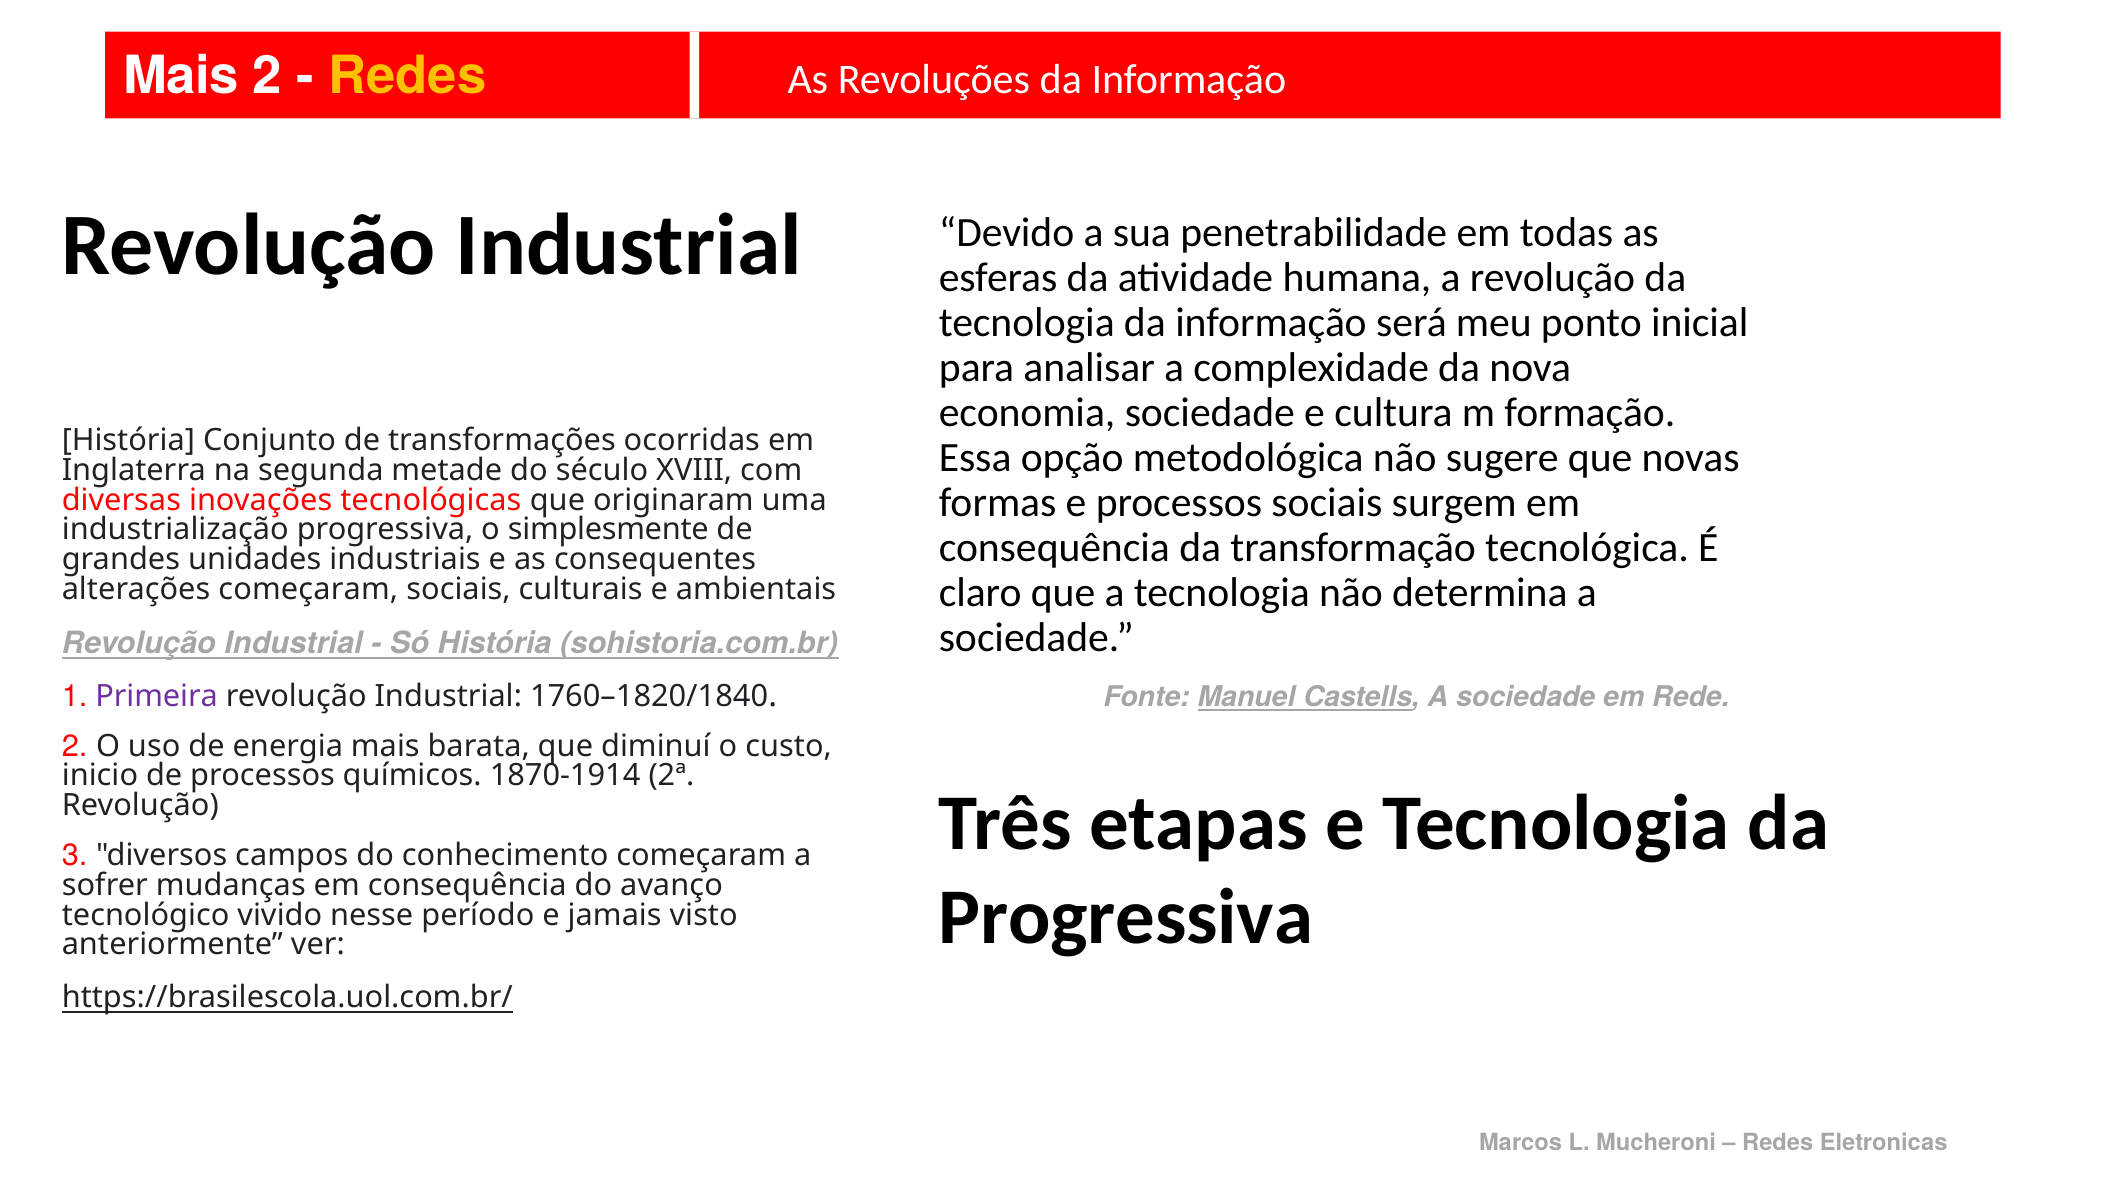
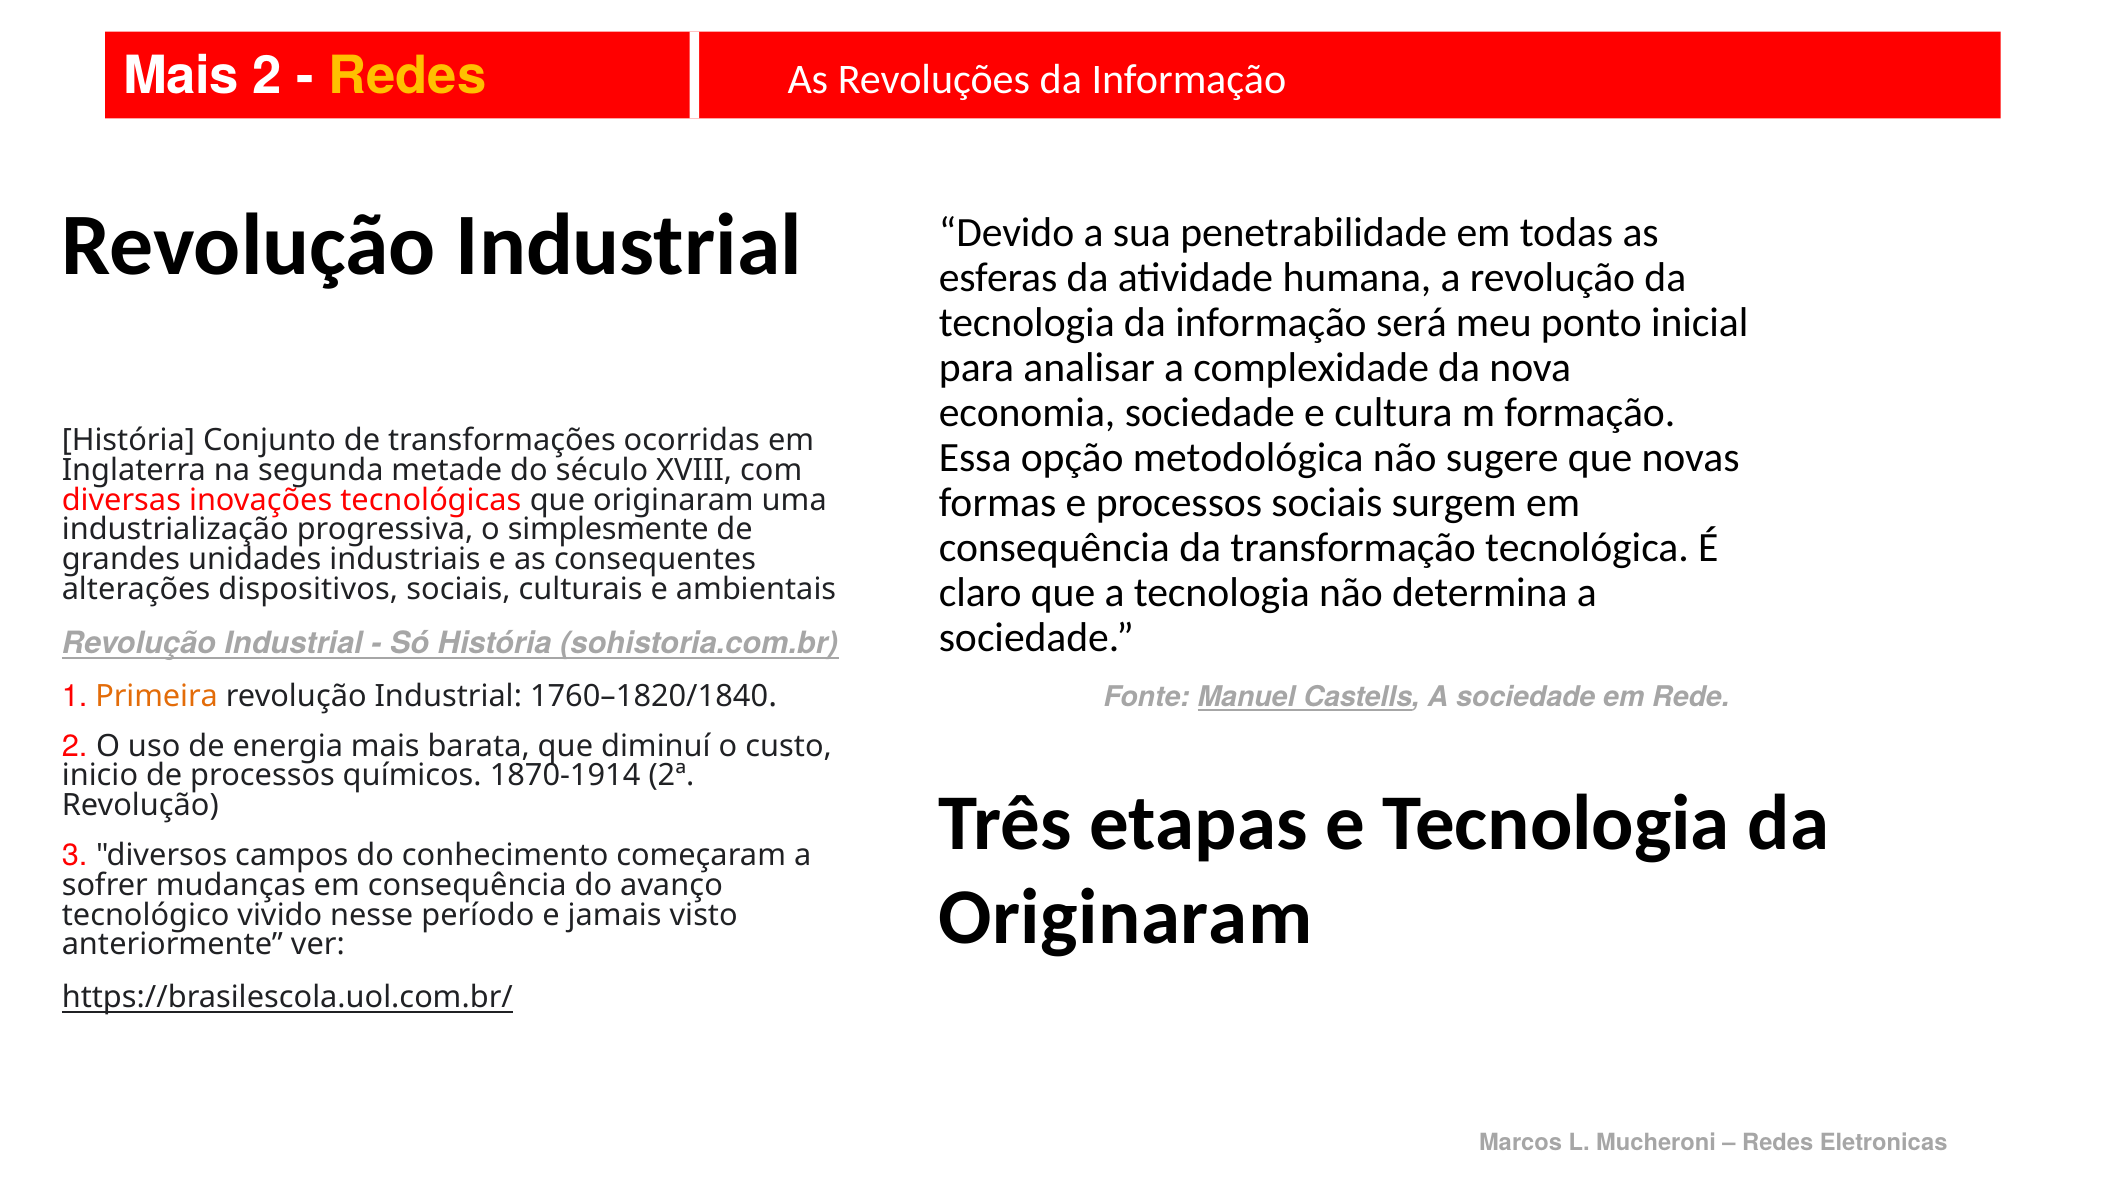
alterações começaram: começaram -> dispositivos
Primeira colour: purple -> orange
Progressiva at (1126, 918): Progressiva -> Originaram
